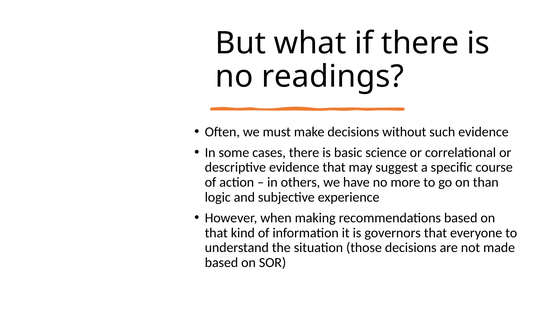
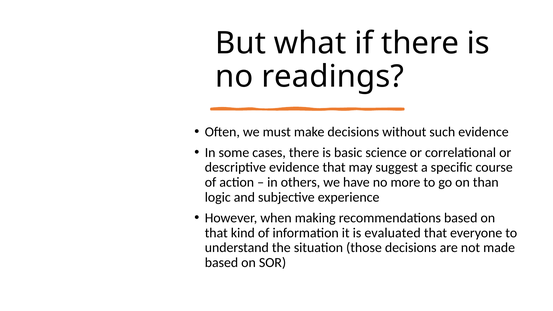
governors: governors -> evaluated
